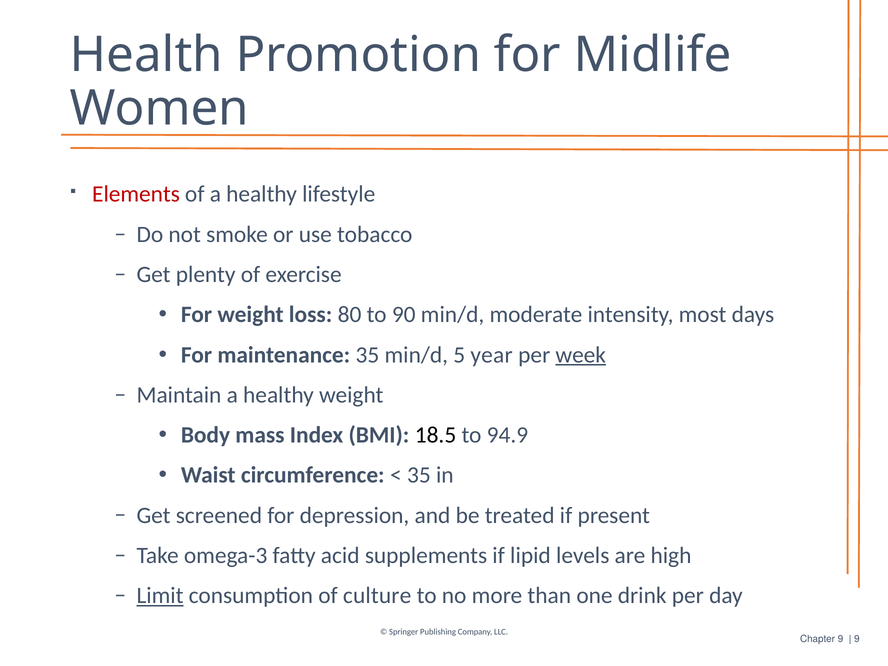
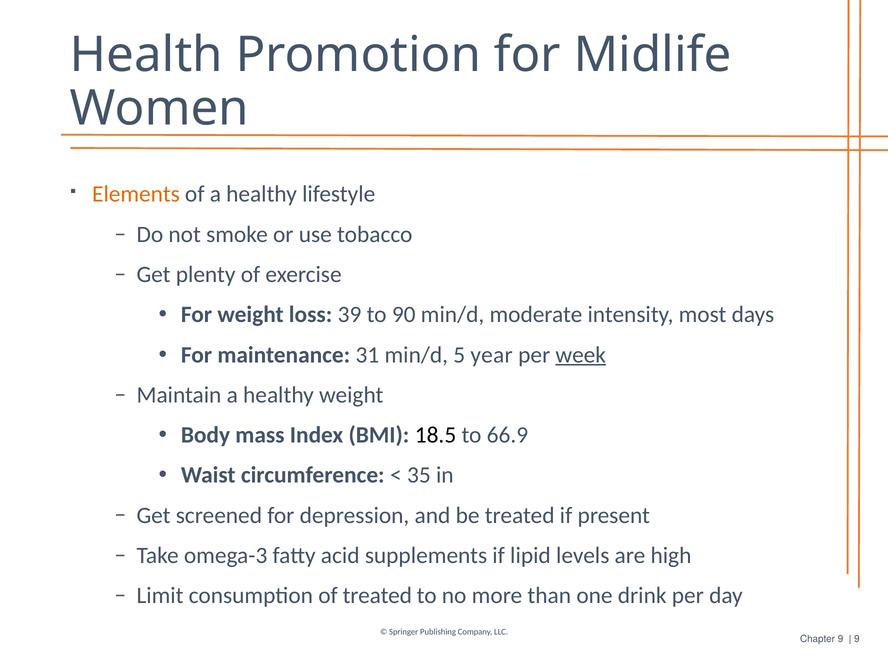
Elements colour: red -> orange
80: 80 -> 39
maintenance 35: 35 -> 31
94.9: 94.9 -> 66.9
Limit underline: present -> none
of culture: culture -> treated
